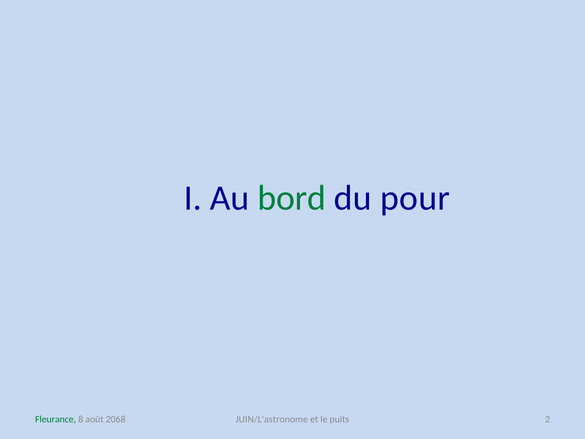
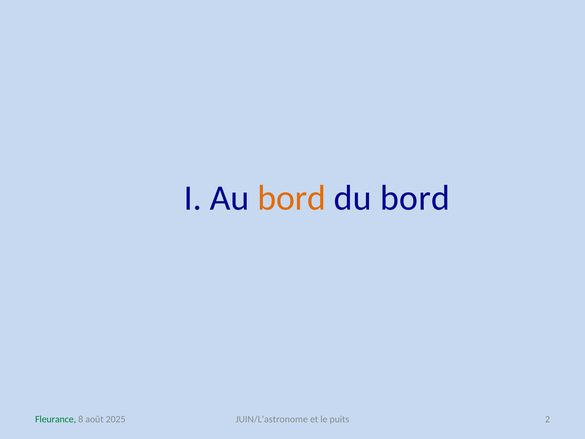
bord at (292, 198) colour: green -> orange
du pour: pour -> bord
2068: 2068 -> 2025
